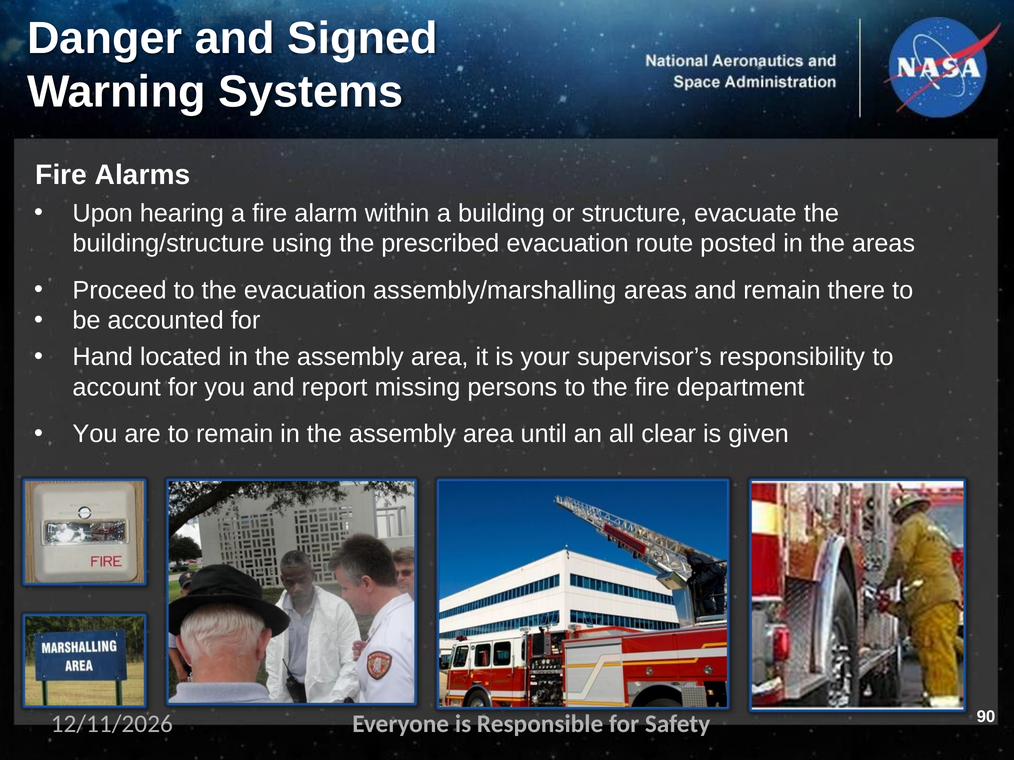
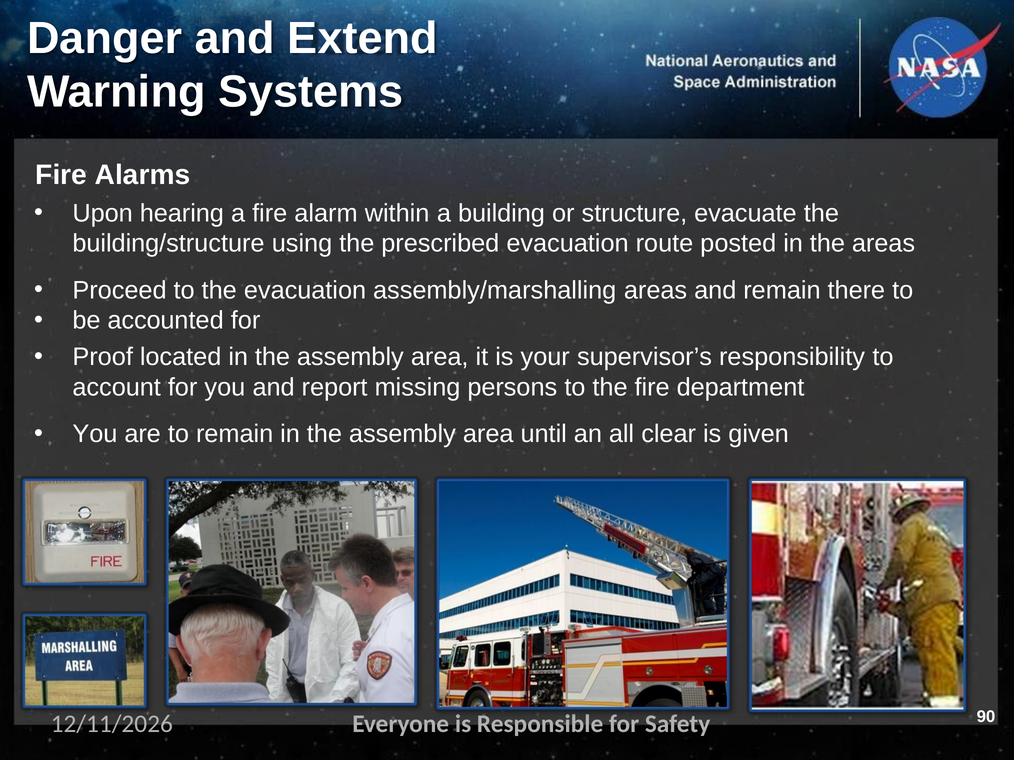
Signed: Signed -> Extend
Hand: Hand -> Proof
